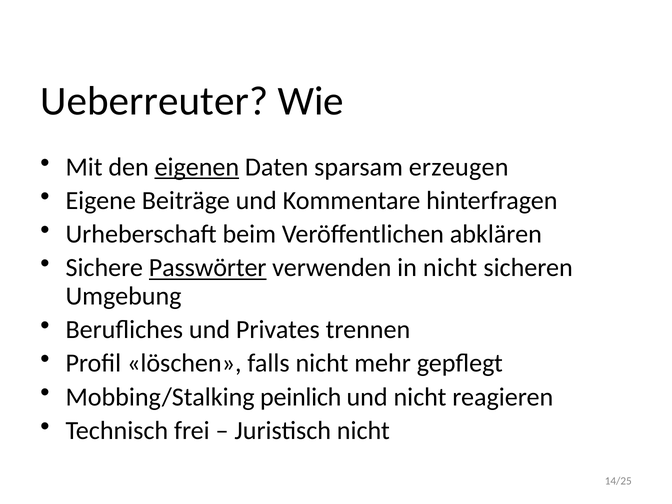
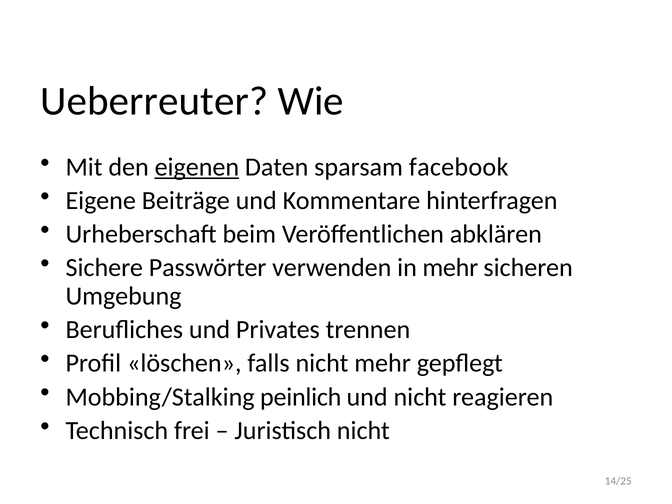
erzeugen: erzeugen -> facebook
Passwörter underline: present -> none
in nicht: nicht -> mehr
